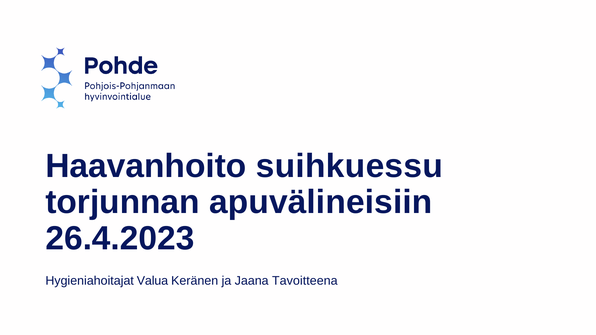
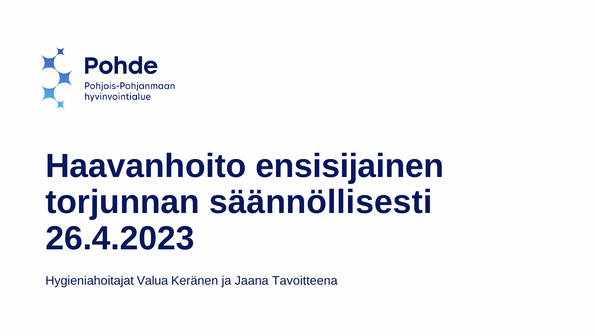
suihkuessu: suihkuessu -> ensisijainen
apuvälineisiin: apuvälineisiin -> säännöllisesti
